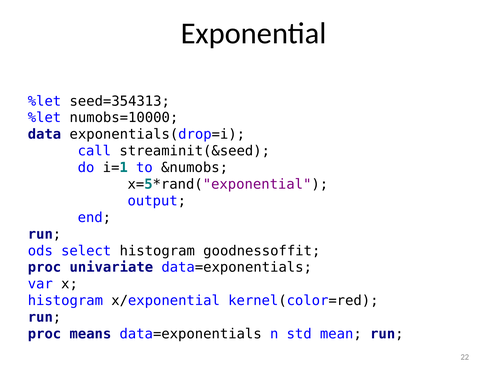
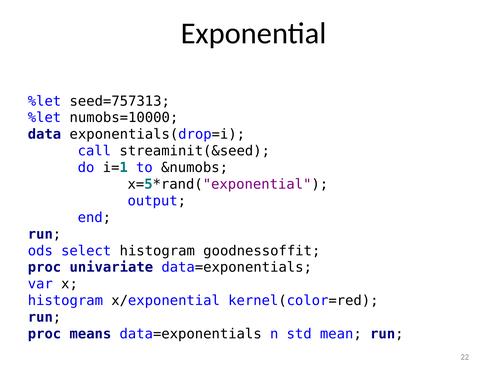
seed=354313: seed=354313 -> seed=757313
